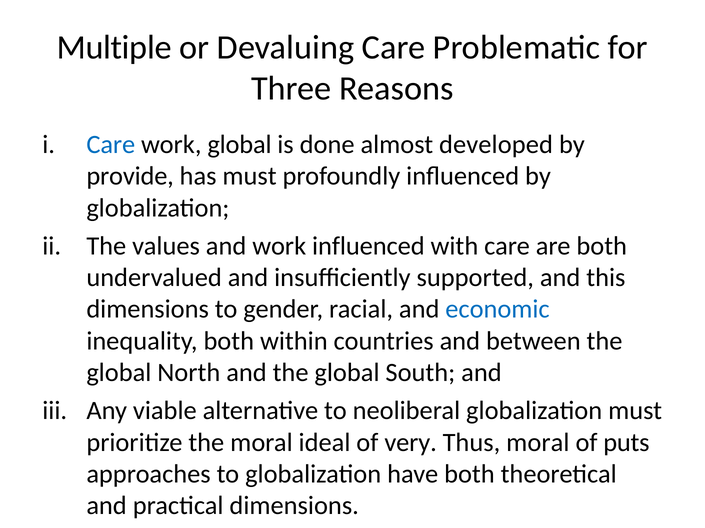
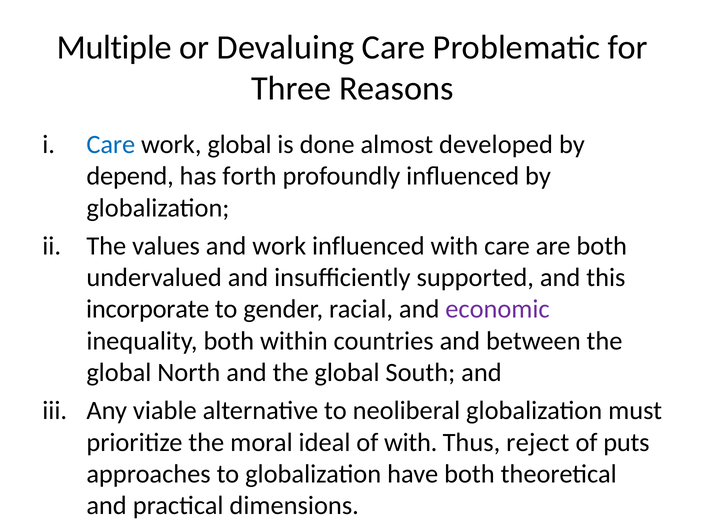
provide: provide -> depend
has must: must -> forth
dimensions at (148, 310): dimensions -> incorporate
economic colour: blue -> purple
of very: very -> with
Thus moral: moral -> reject
